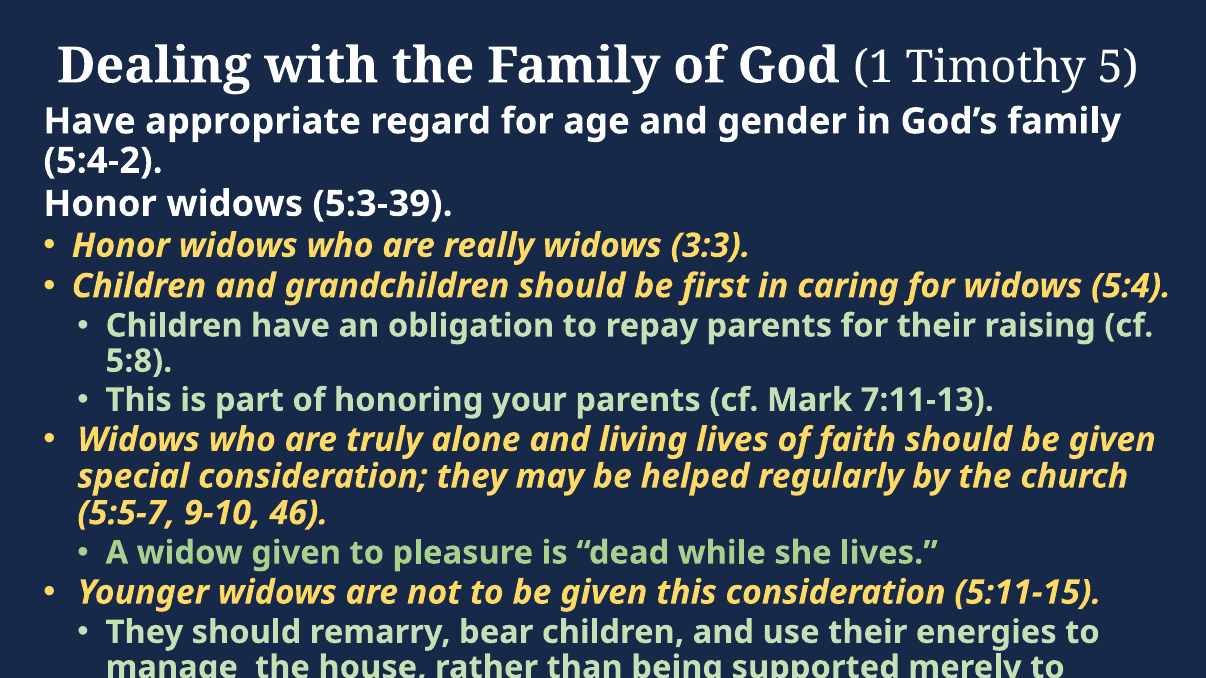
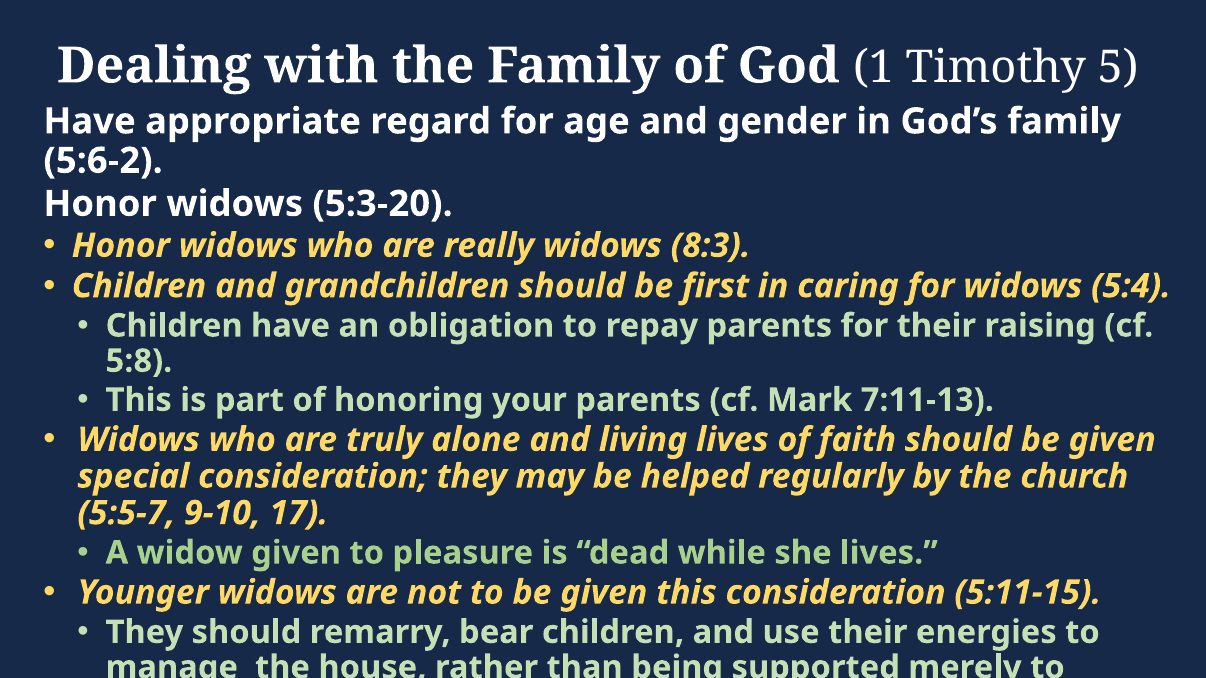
5:4-2: 5:4-2 -> 5:6-2
5:3-39: 5:3-39 -> 5:3-20
3:3: 3:3 -> 8:3
46: 46 -> 17
